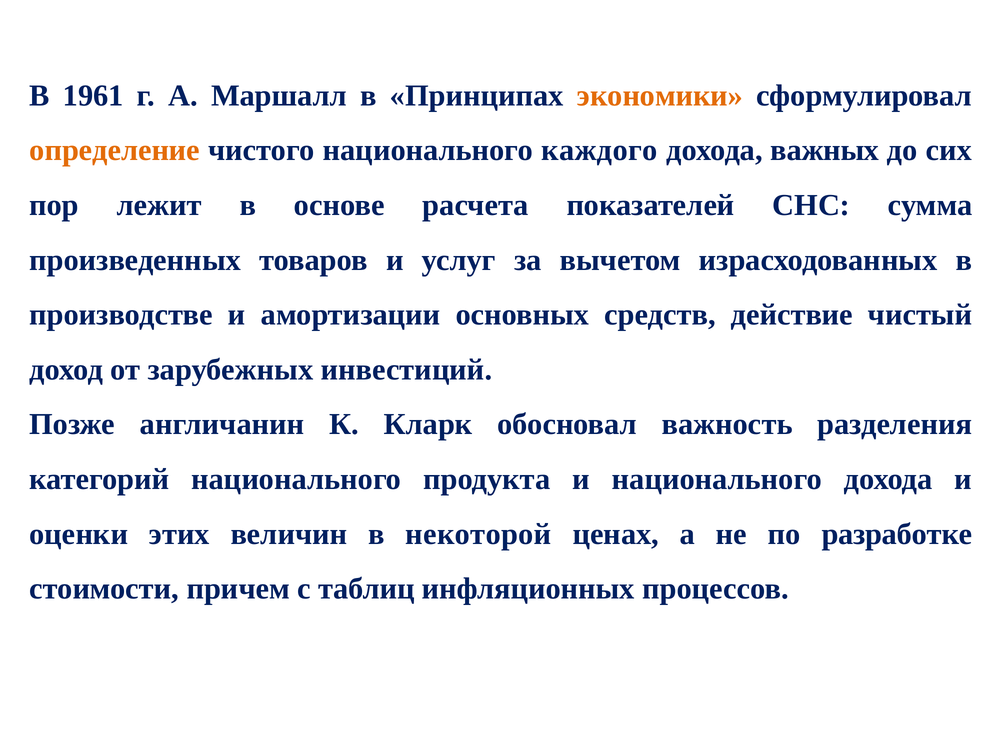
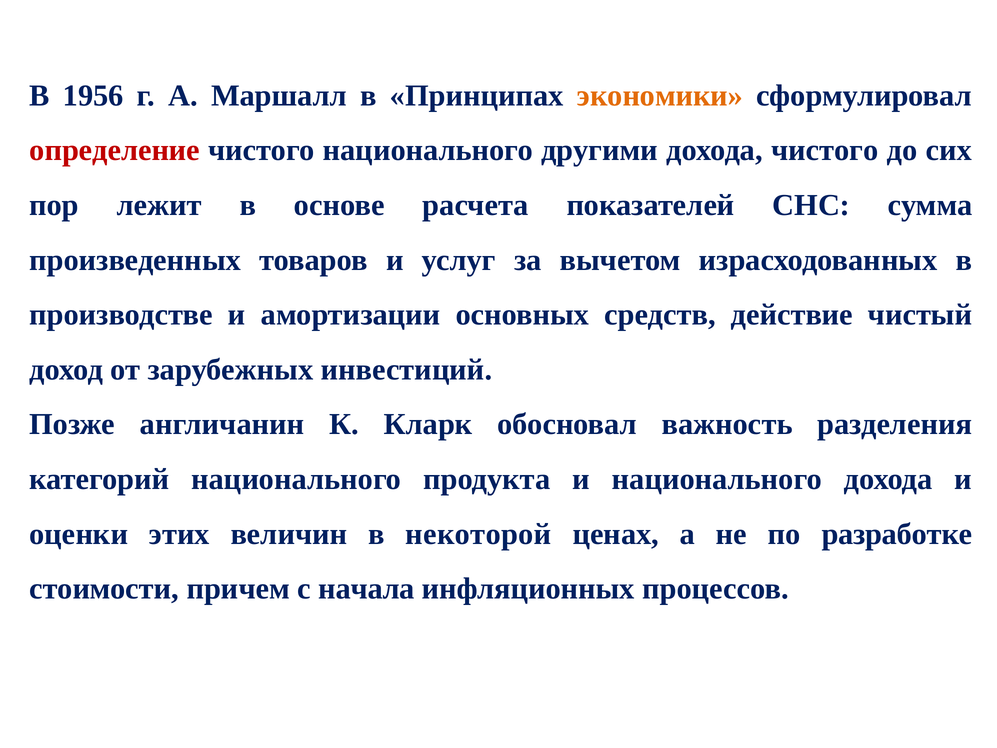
1961: 1961 -> 1956
определение colour: orange -> red
каждого: каждого -> другими
дохода важных: важных -> чистого
таблиц: таблиц -> начала
